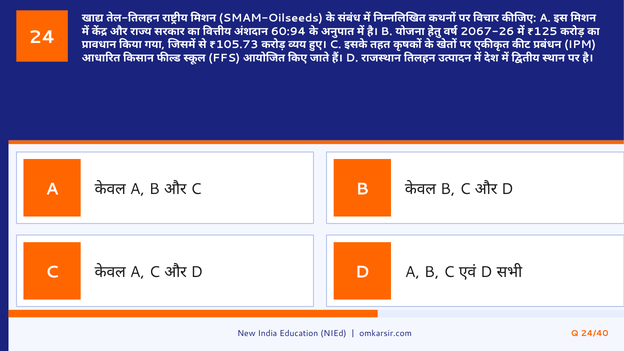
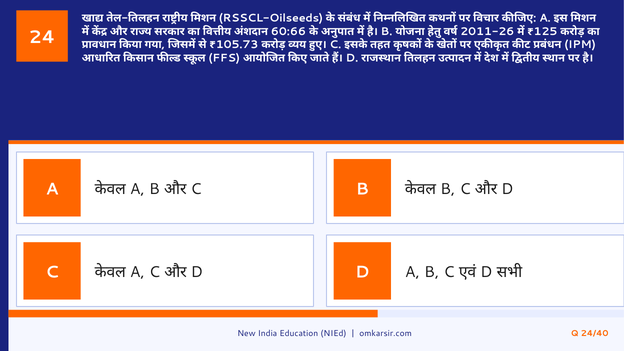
SMAM-Oilseeds: SMAM-Oilseeds -> RSSCL-Oilseeds
60:94: 60:94 -> 60:66
2067-26: 2067-26 -> 2011-26
